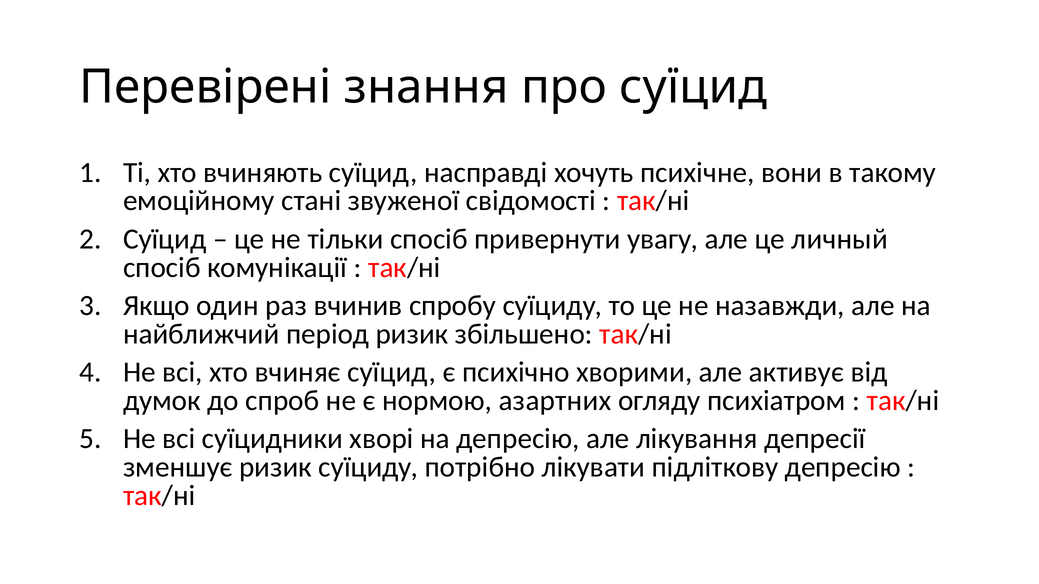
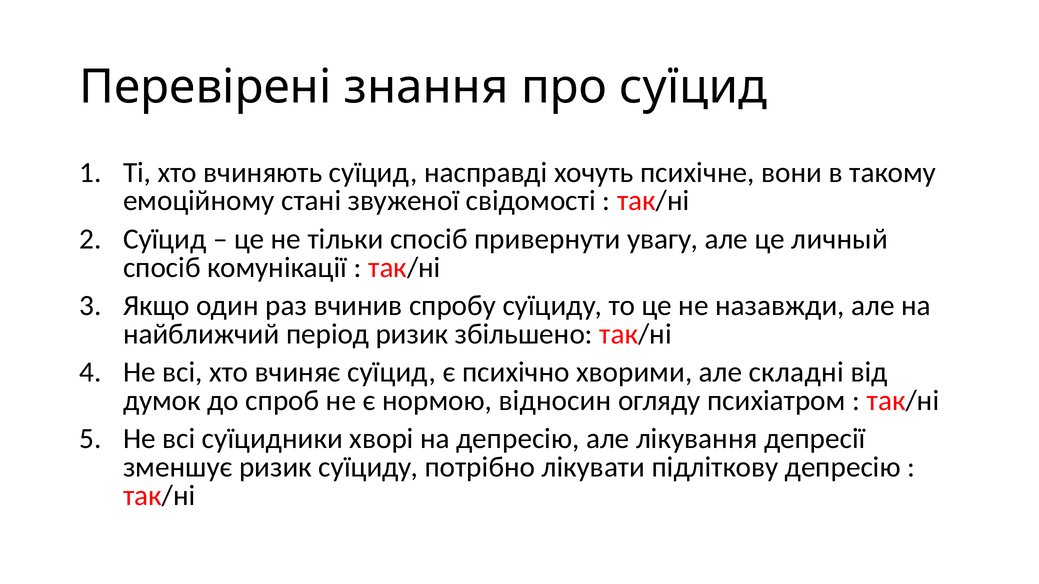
активує: активує -> складні
азартних: азартних -> відносин
